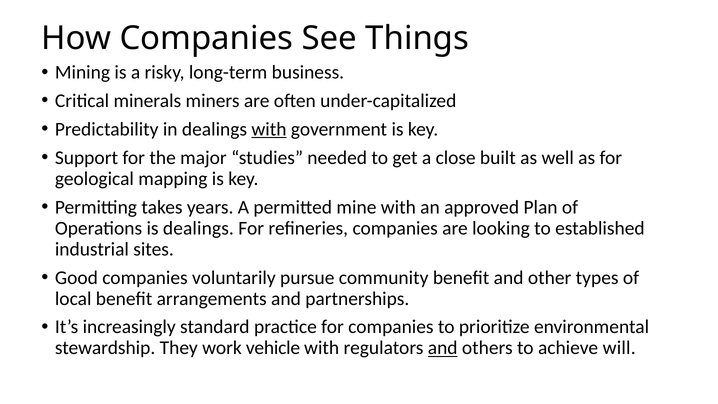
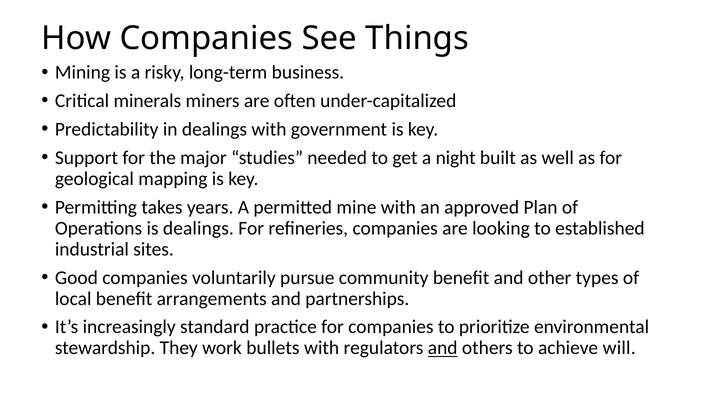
with at (269, 129) underline: present -> none
close: close -> night
vehicle: vehicle -> bullets
